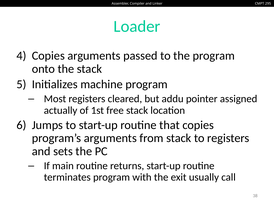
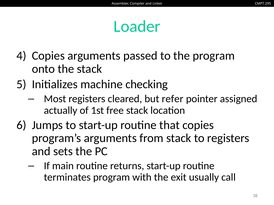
machine program: program -> checking
addu: addu -> refer
